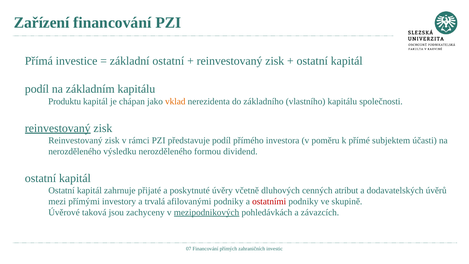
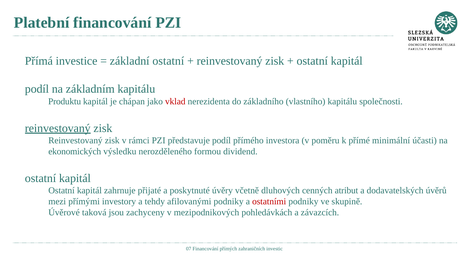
Zařízení: Zařízení -> Platební
vklad colour: orange -> red
subjektem: subjektem -> minimální
nerozděleného at (75, 151): nerozděleného -> ekonomických
trvalá: trvalá -> tehdy
mezipodnikových underline: present -> none
